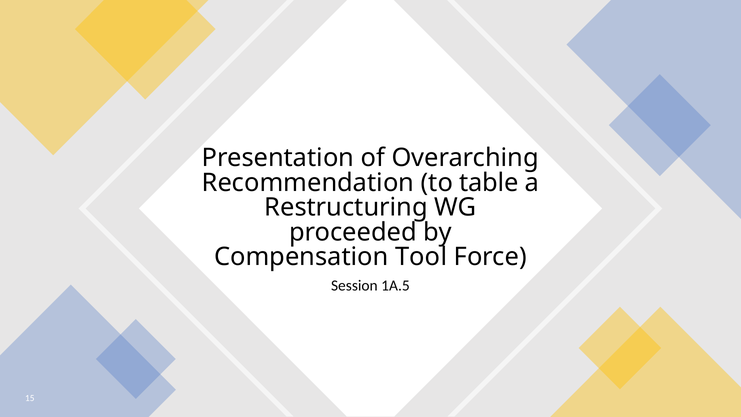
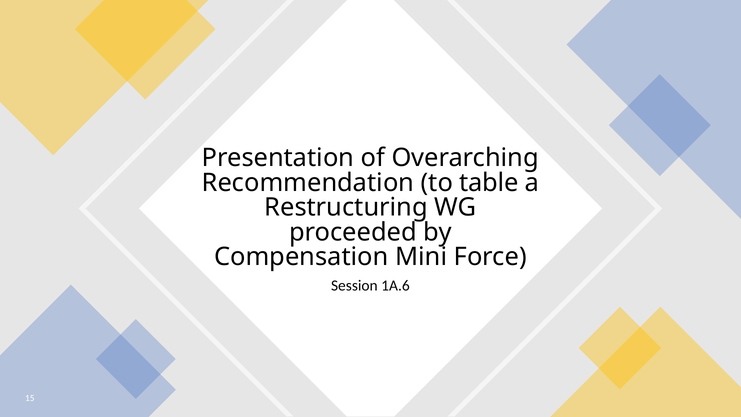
Tool: Tool -> Mini
1A.5: 1A.5 -> 1A.6
